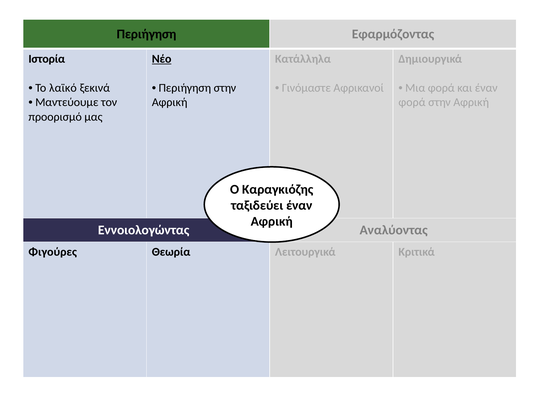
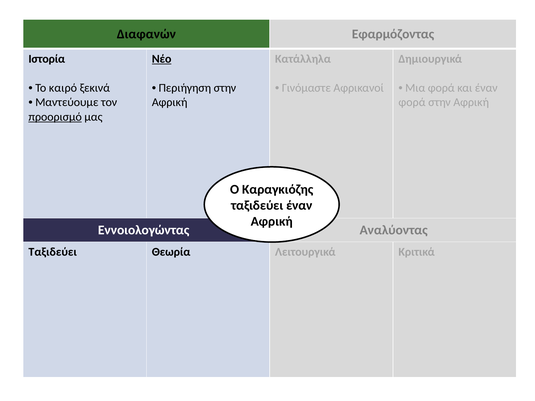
Περιήγηση at (146, 34): Περιήγηση -> Διαφανών
λαϊκό: λαϊκό -> καιρό
προορισμό underline: none -> present
Φιγούρες at (53, 252): Φιγούρες -> Ταξιδεύει
